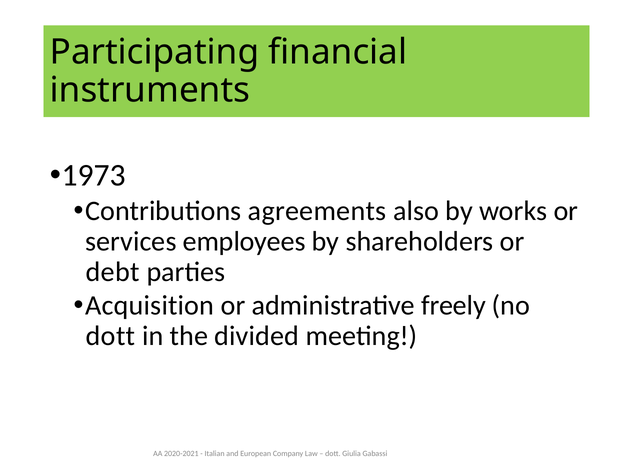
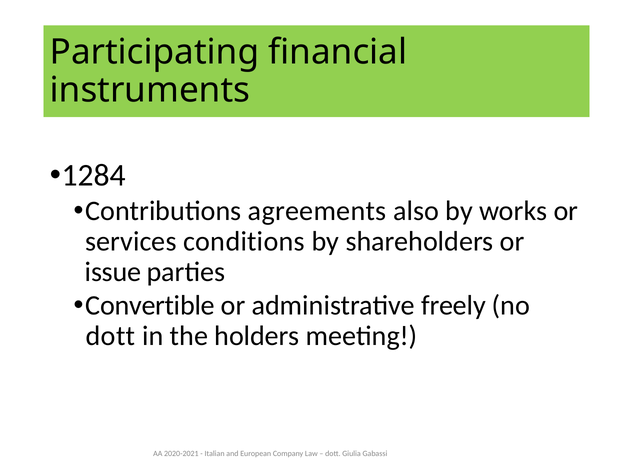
1973: 1973 -> 1284
employees: employees -> conditions
debt: debt -> issue
Acquisition: Acquisition -> Convertible
divided: divided -> holders
